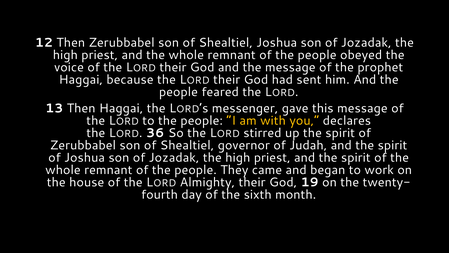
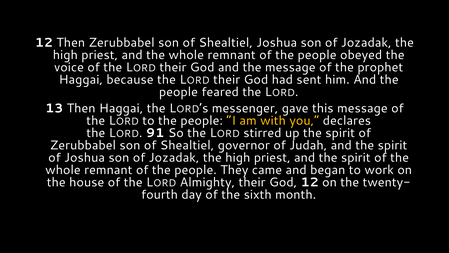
36: 36 -> 91
God 19: 19 -> 12
